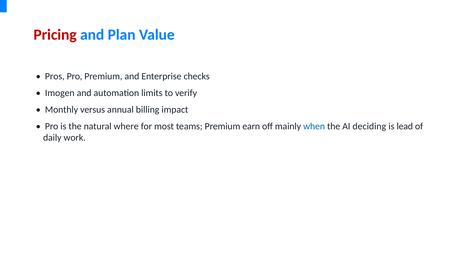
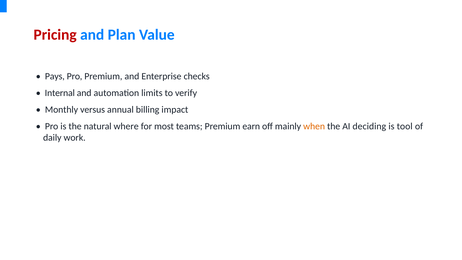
Pros: Pros -> Pays
Imogen: Imogen -> Internal
when colour: blue -> orange
lead: lead -> tool
